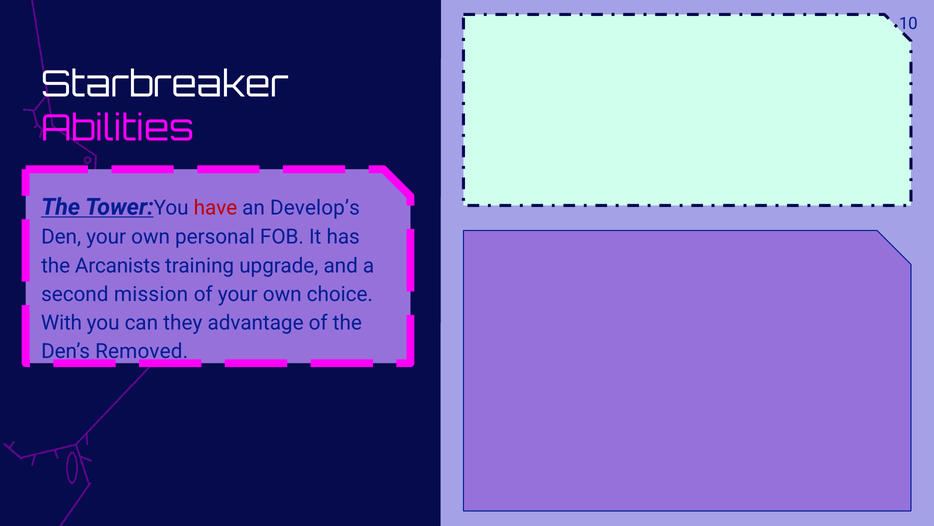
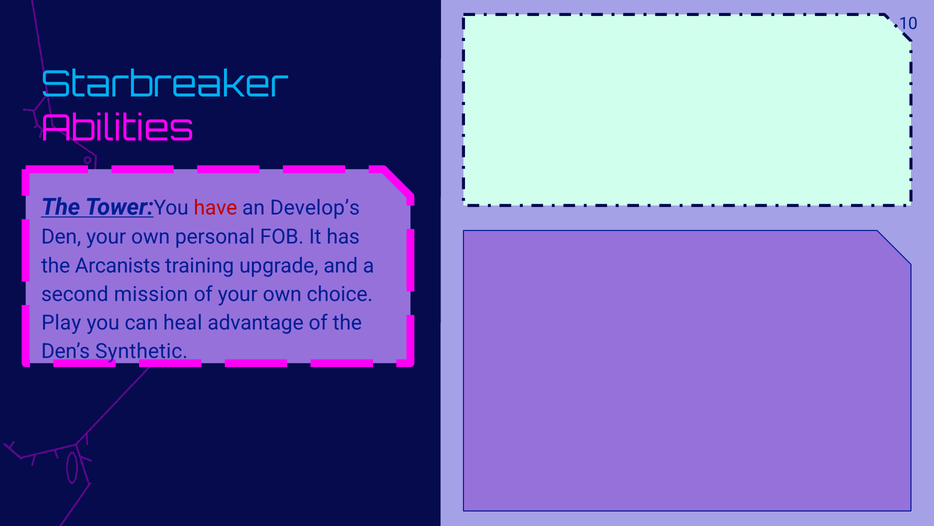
Starbreaker colour: white -> light blue
With: With -> Play
they: they -> heal
Removed: Removed -> Synthetic
